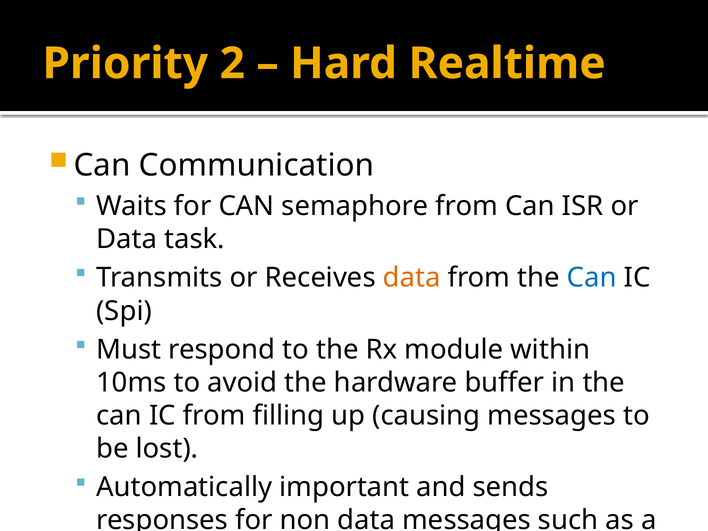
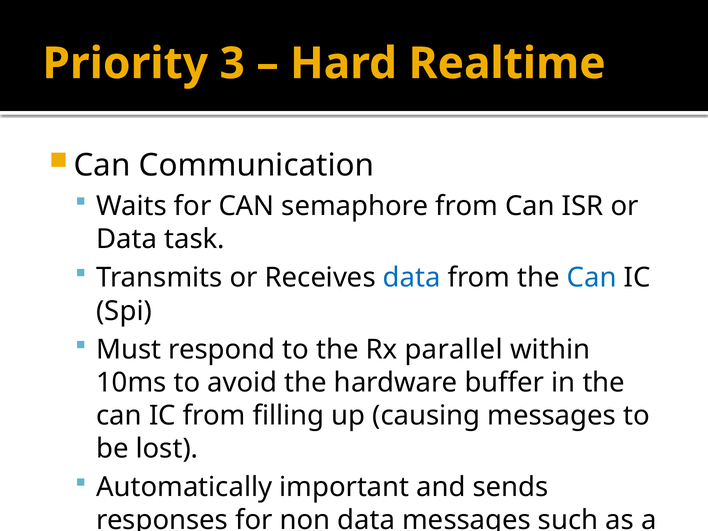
2: 2 -> 3
data at (412, 278) colour: orange -> blue
module: module -> parallel
